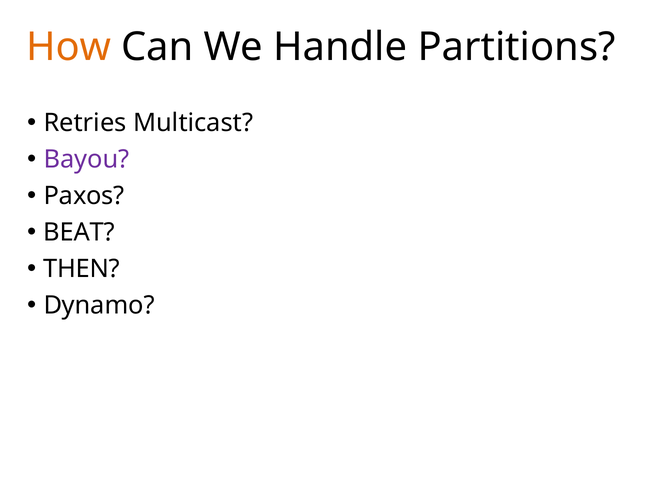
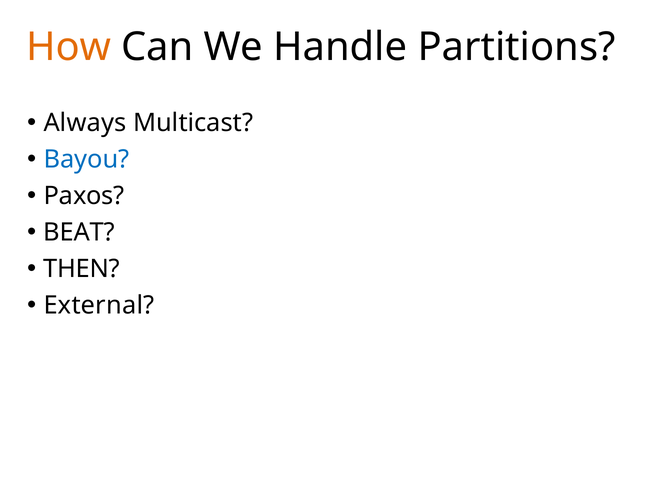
Retries: Retries -> Always
Bayou colour: purple -> blue
Dynamo: Dynamo -> External
